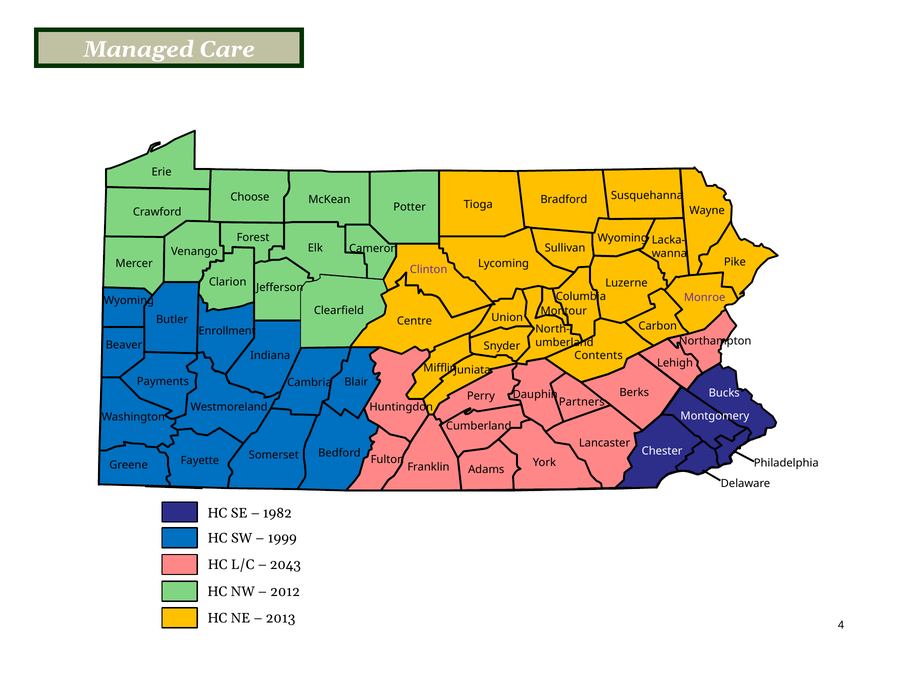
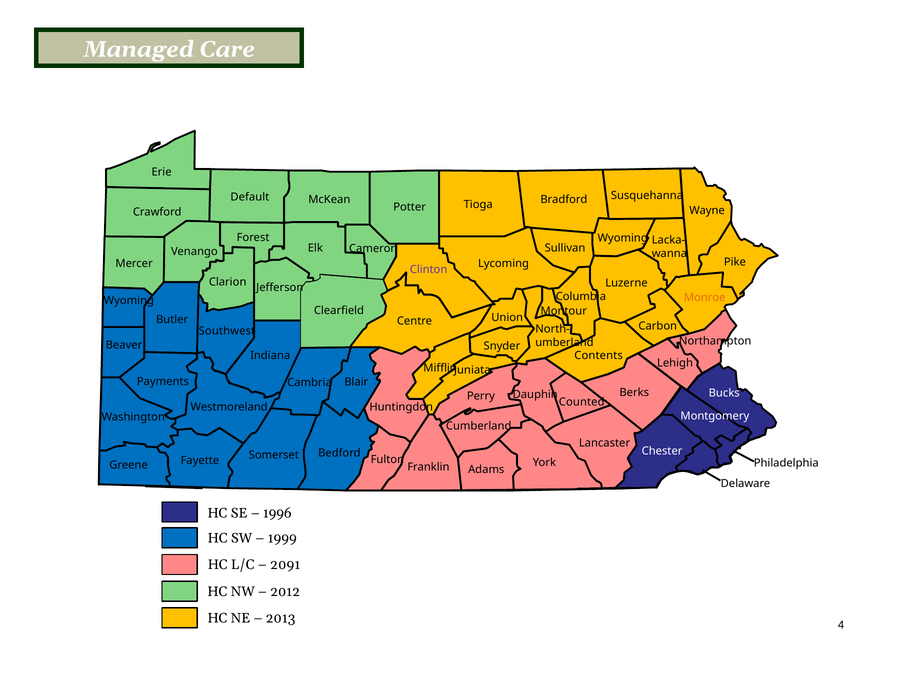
Choose: Choose -> Default
Monroe colour: purple -> orange
Enrollment: Enrollment -> Southwest
Partners: Partners -> Counted
1982: 1982 -> 1996
2043: 2043 -> 2091
